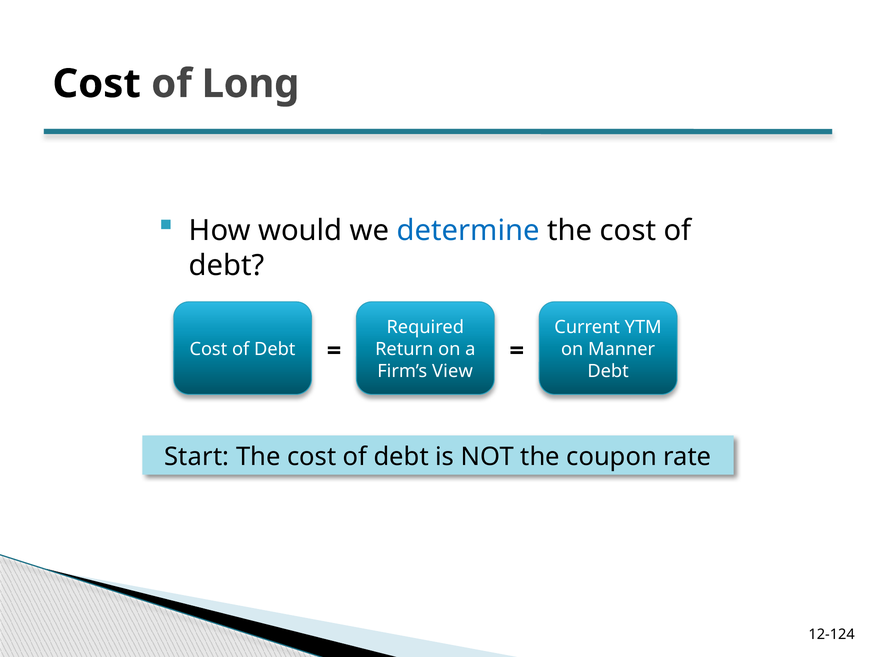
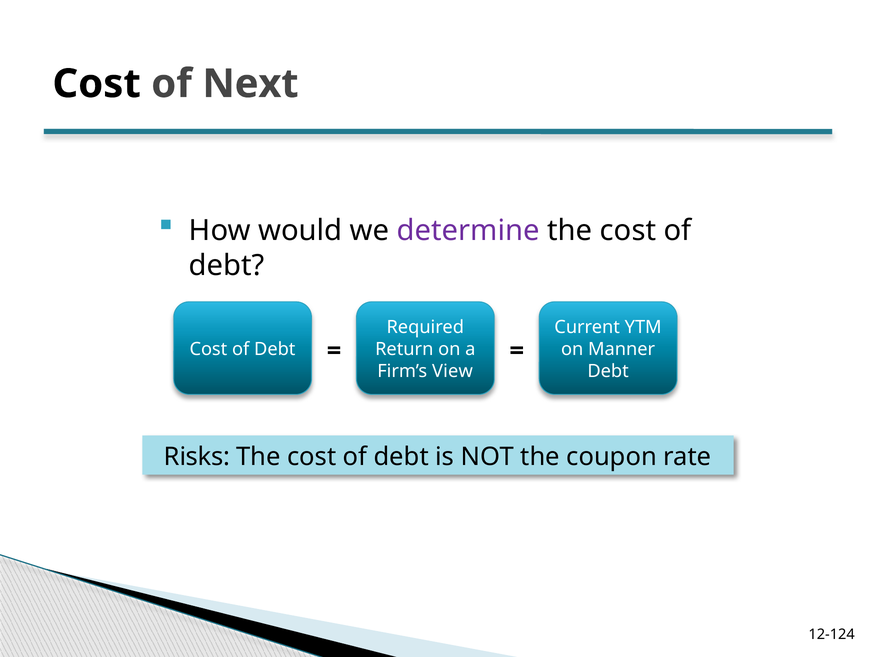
Long: Long -> Next
determine colour: blue -> purple
Start: Start -> Risks
